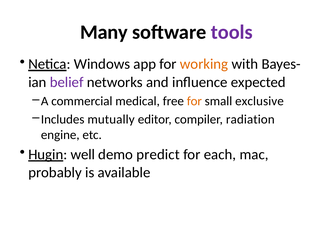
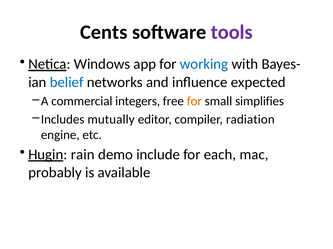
Many: Many -> Cents
working colour: orange -> blue
belief colour: purple -> blue
medical: medical -> integers
exclusive: exclusive -> simplifies
well: well -> rain
predict: predict -> include
